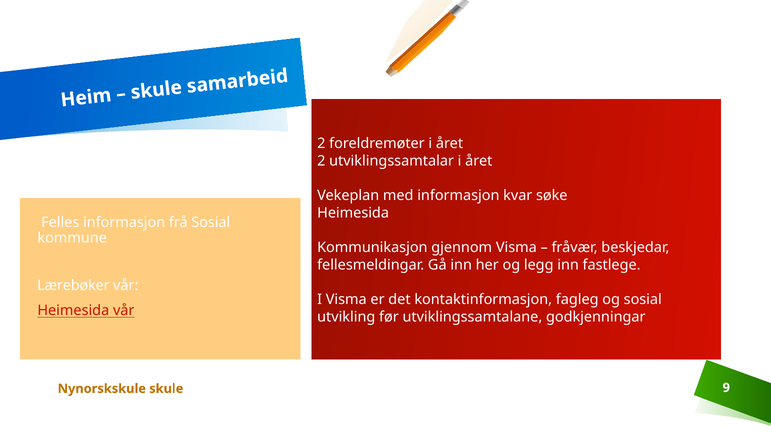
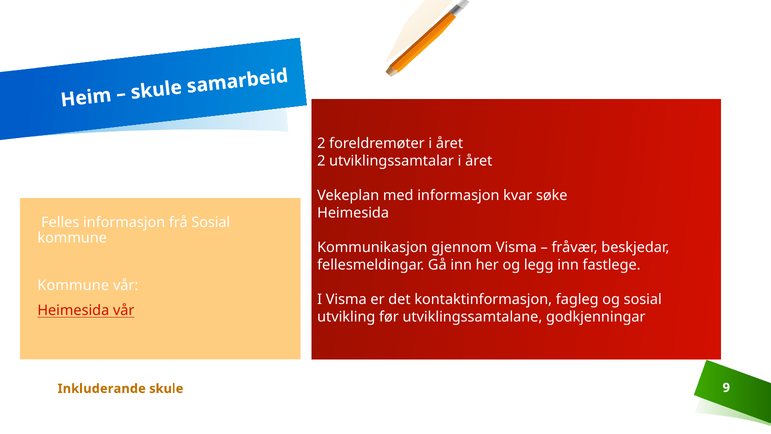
Lærebøker at (73, 285): Lærebøker -> Kommune
Nynorskskule: Nynorskskule -> Inkluderande
